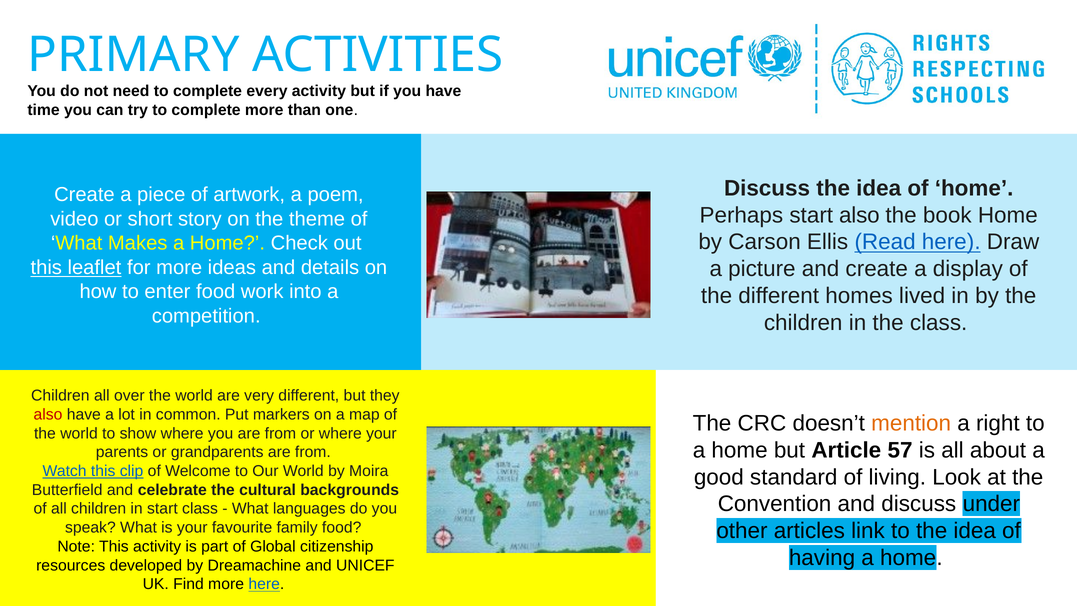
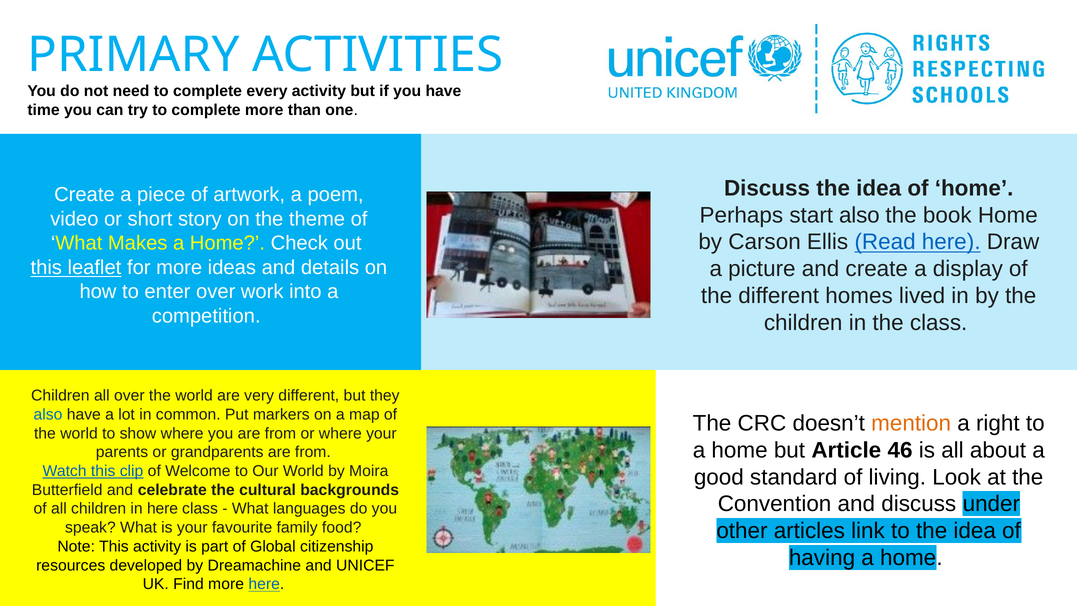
enter food: food -> over
also at (48, 414) colour: red -> blue
57: 57 -> 46
in start: start -> here
